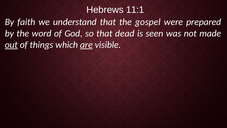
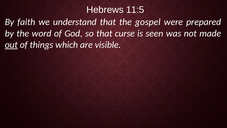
11:1: 11:1 -> 11:5
dead: dead -> curse
are underline: present -> none
